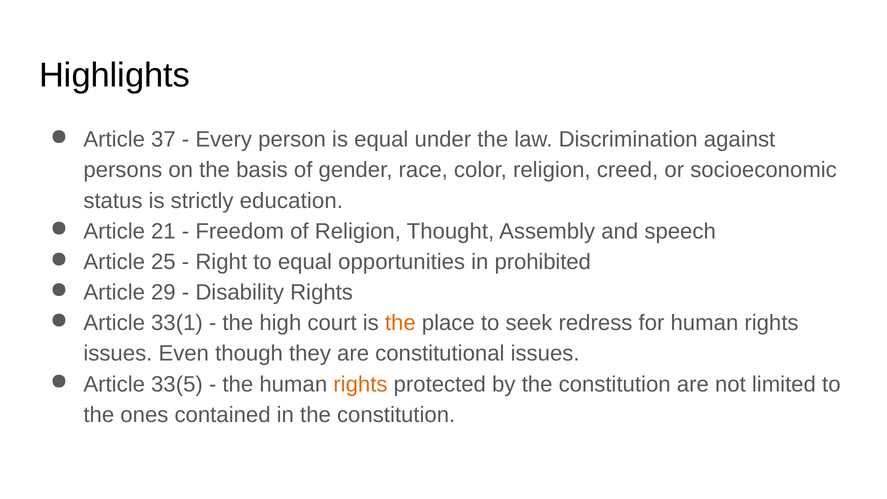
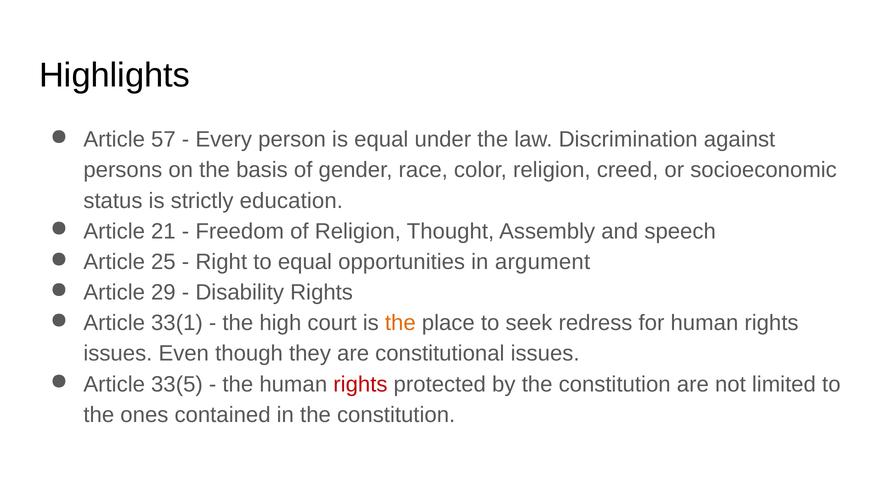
37: 37 -> 57
prohibited: prohibited -> argument
rights at (360, 384) colour: orange -> red
